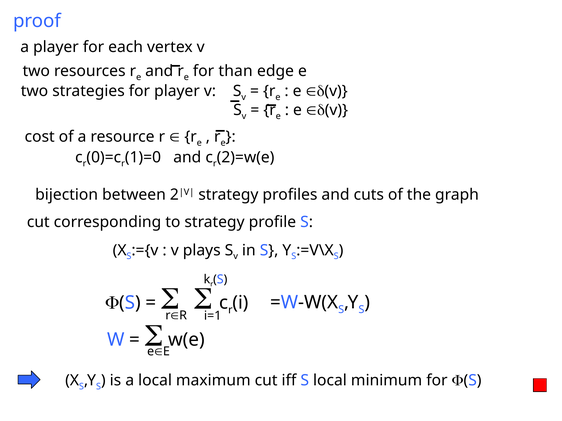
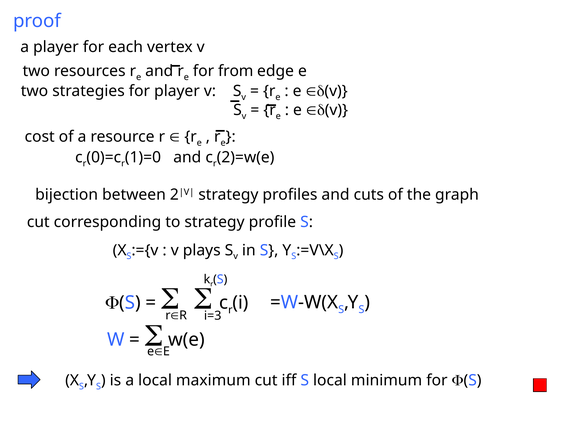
than: than -> from
i=1: i=1 -> i=3
